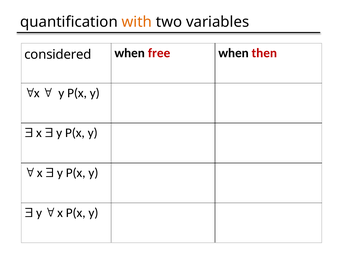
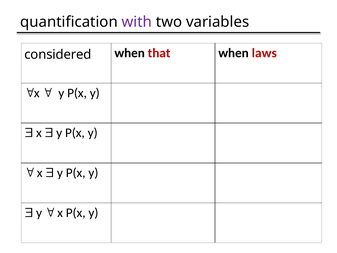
with colour: orange -> purple
free: free -> that
then: then -> laws
